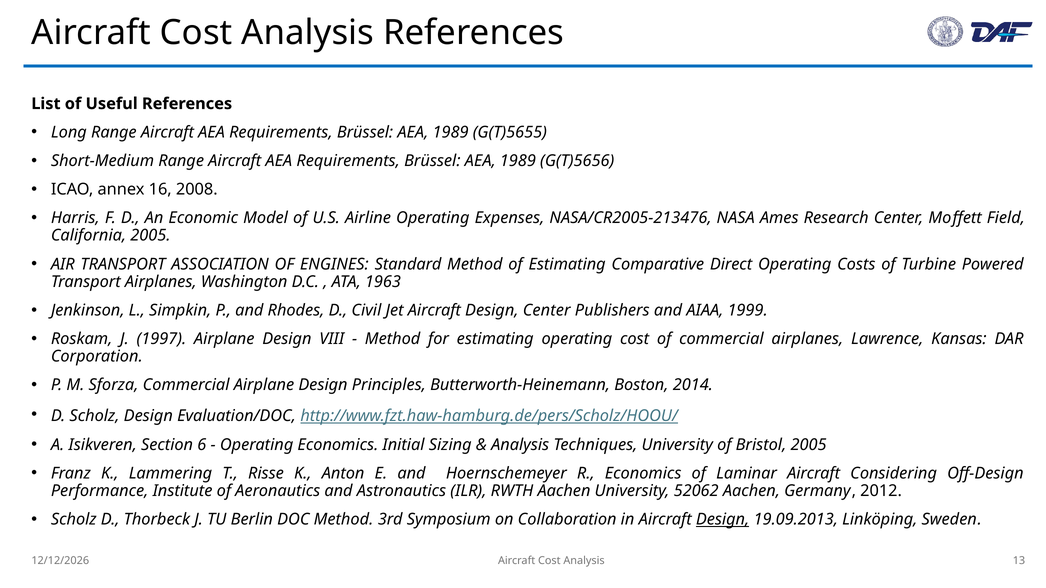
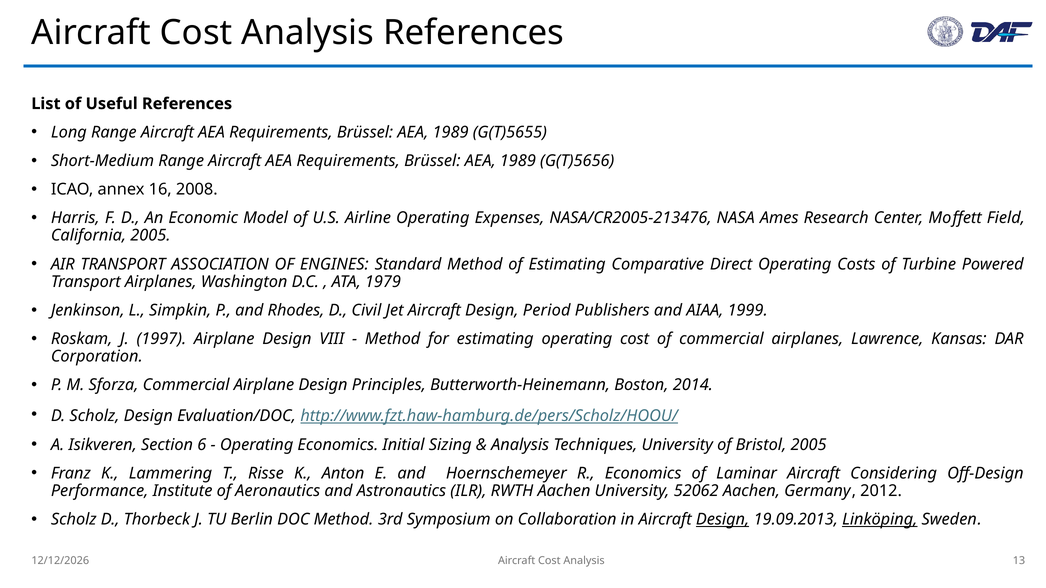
1963: 1963 -> 1979
Design Center: Center -> Period
Linköping underline: none -> present
